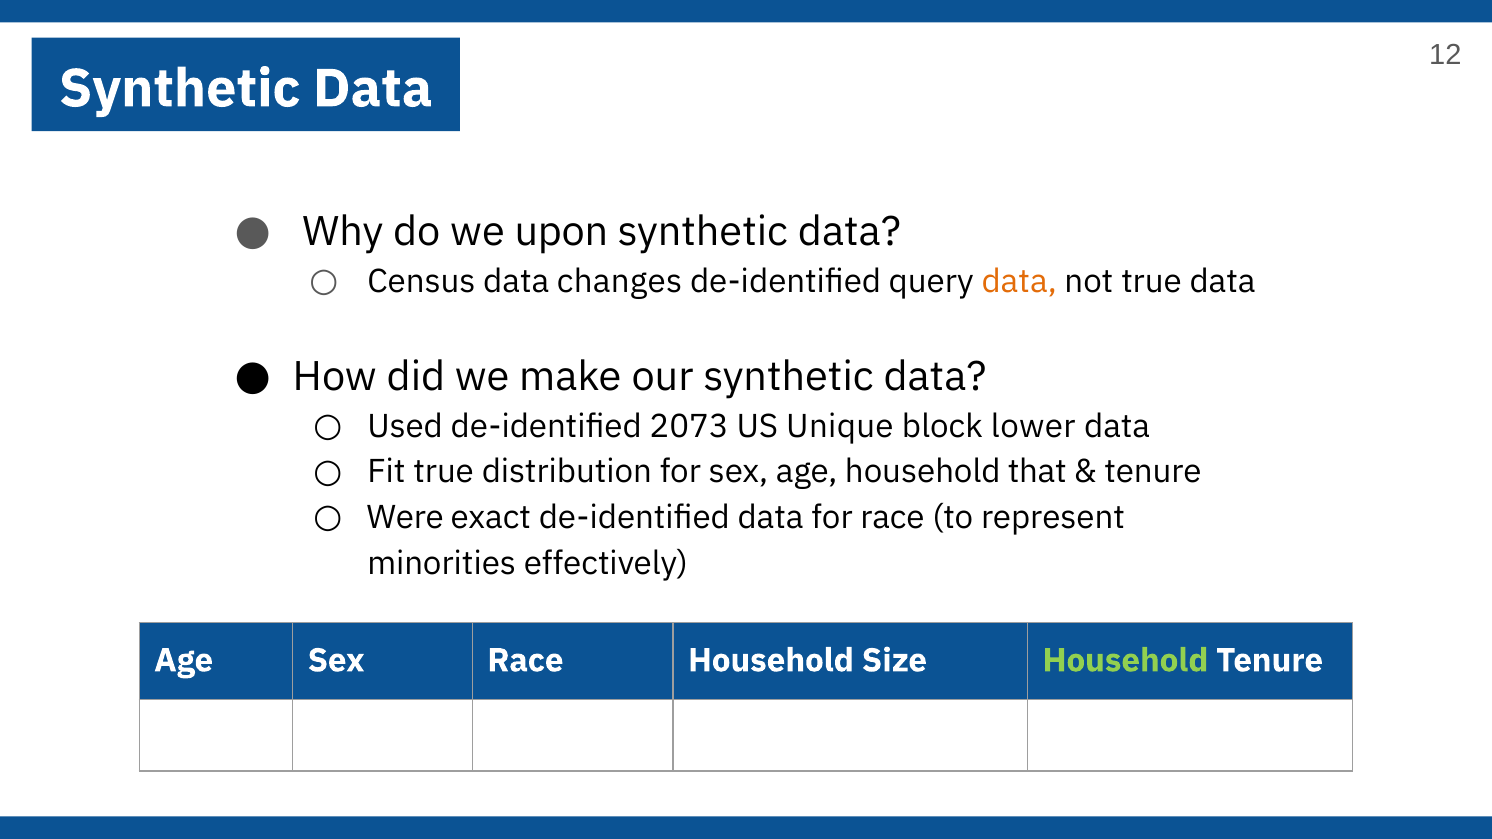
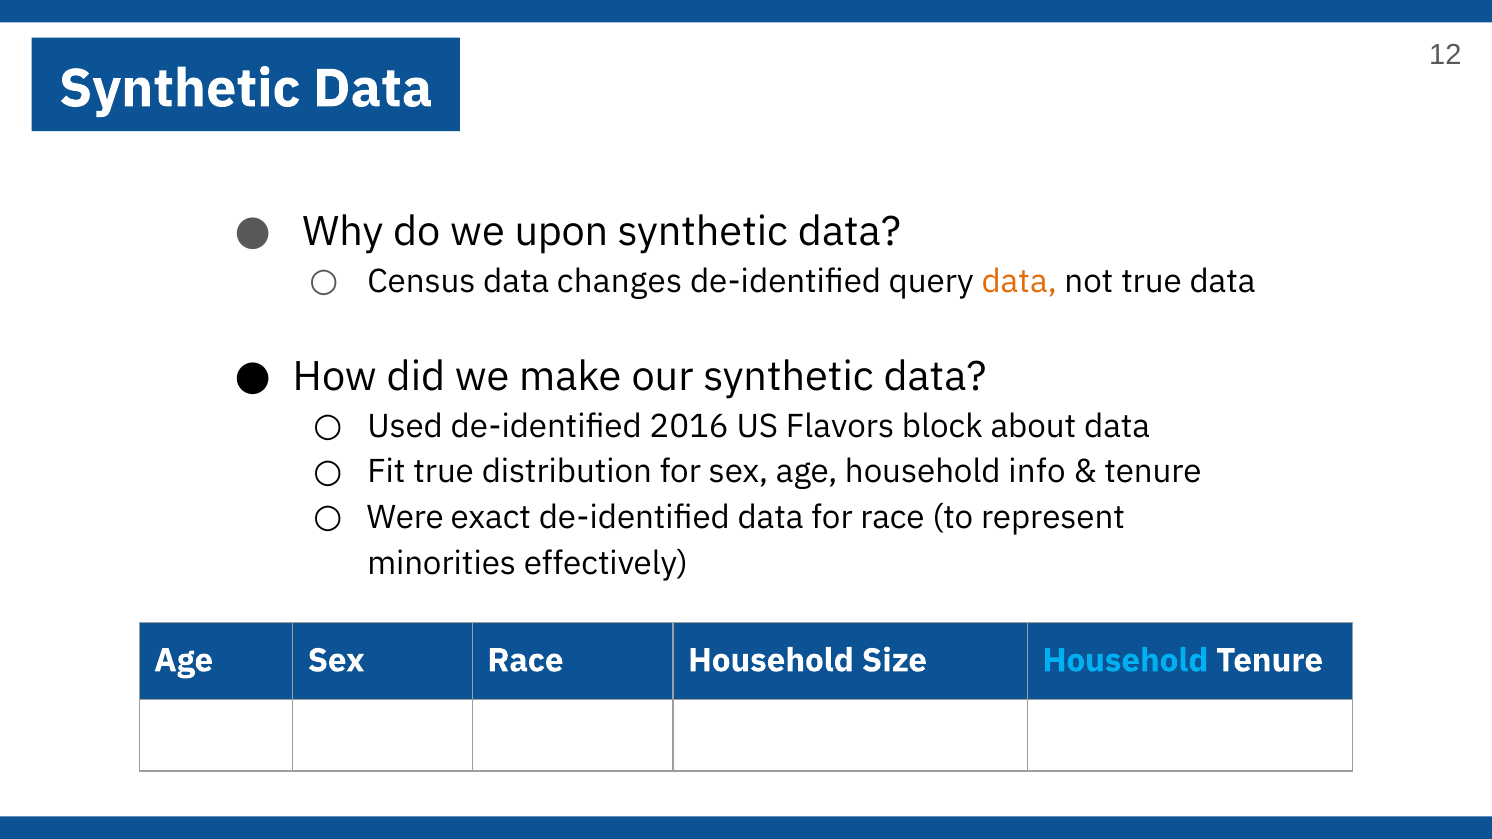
2073: 2073 -> 2016
Unique: Unique -> Flavors
lower: lower -> about
that: that -> info
Household at (1125, 661) colour: light green -> light blue
